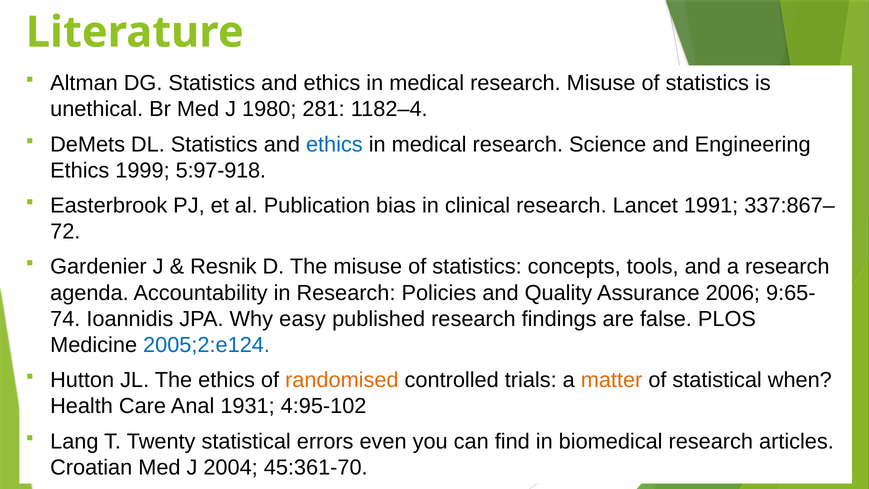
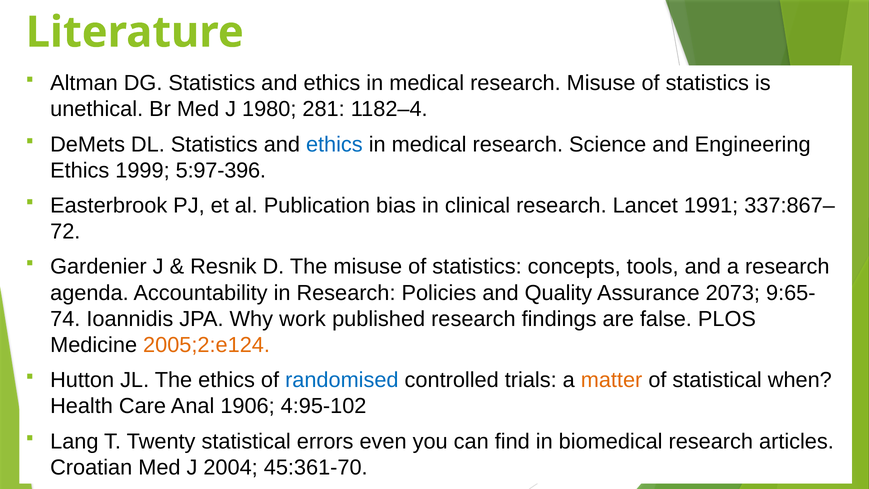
5:97-918: 5:97-918 -> 5:97-396
2006: 2006 -> 2073
easy: easy -> work
2005;2:e124 colour: blue -> orange
randomised colour: orange -> blue
1931: 1931 -> 1906
